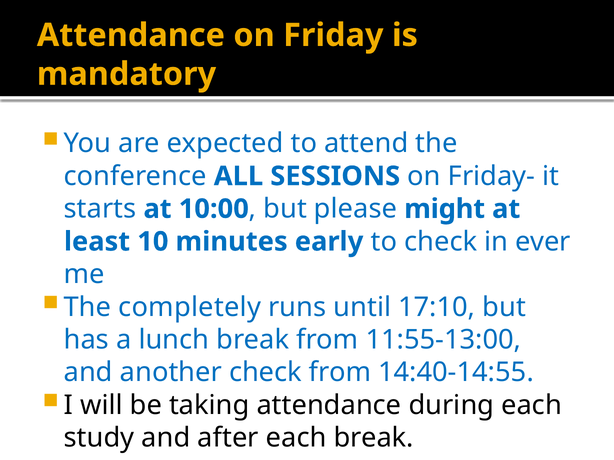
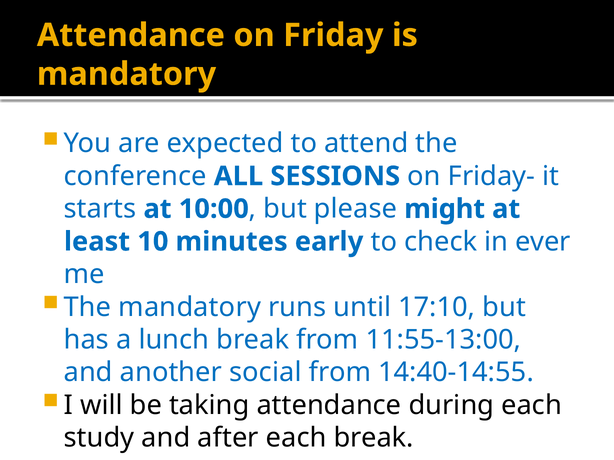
The completely: completely -> mandatory
another check: check -> social
